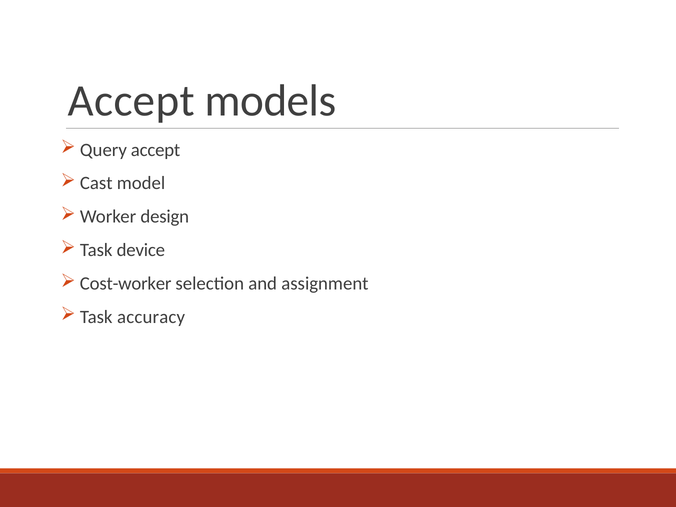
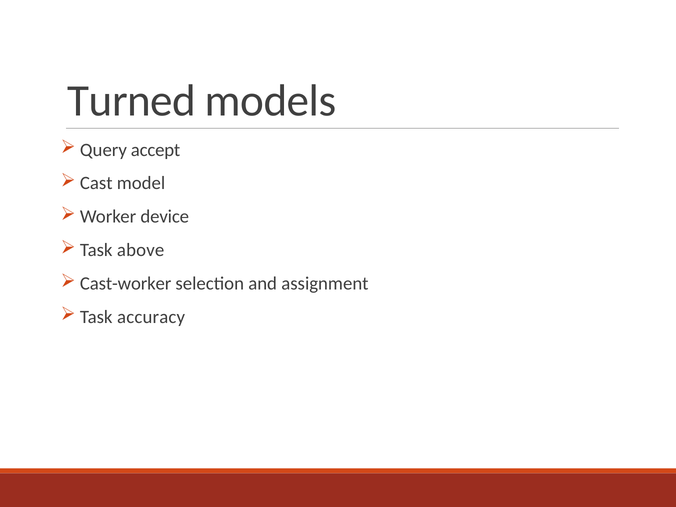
Accept at (131, 101): Accept -> Turned
design: design -> device
device: device -> above
Cost-worker: Cost-worker -> Cast-worker
